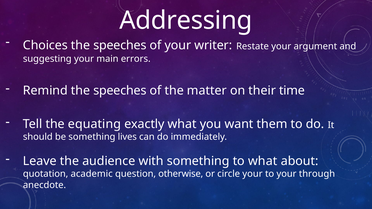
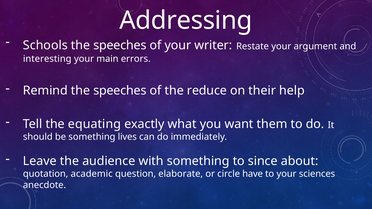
Choices: Choices -> Schools
suggesting: suggesting -> interesting
matter: matter -> reduce
time: time -> help
to what: what -> since
otherwise: otherwise -> elaborate
circle your: your -> have
through: through -> sciences
